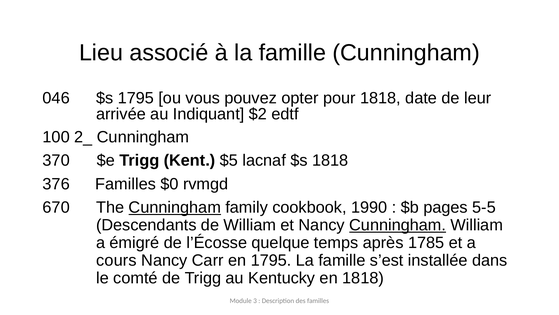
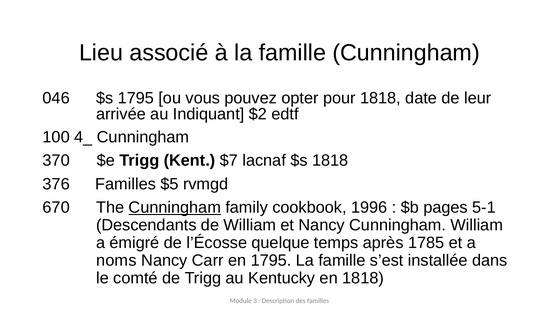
2_: 2_ -> 4_
$5: $5 -> $7
$0: $0 -> $5
1990: 1990 -> 1996
5-5: 5-5 -> 5-1
Cunningham at (398, 225) underline: present -> none
cours: cours -> noms
